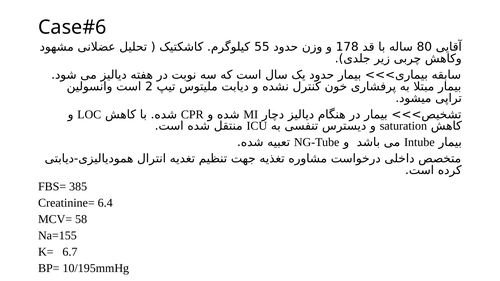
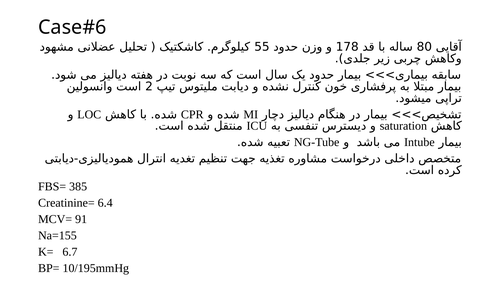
58: 58 -> 91
